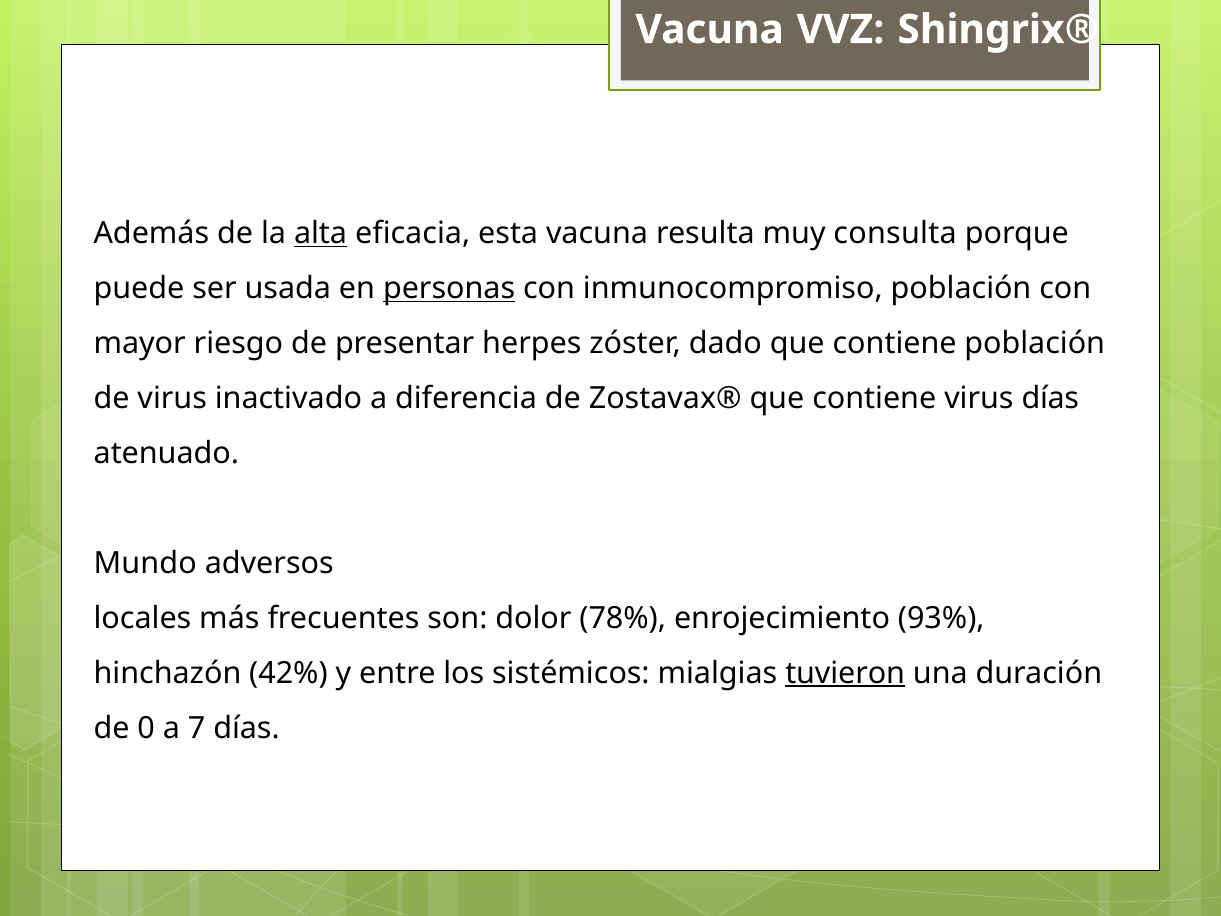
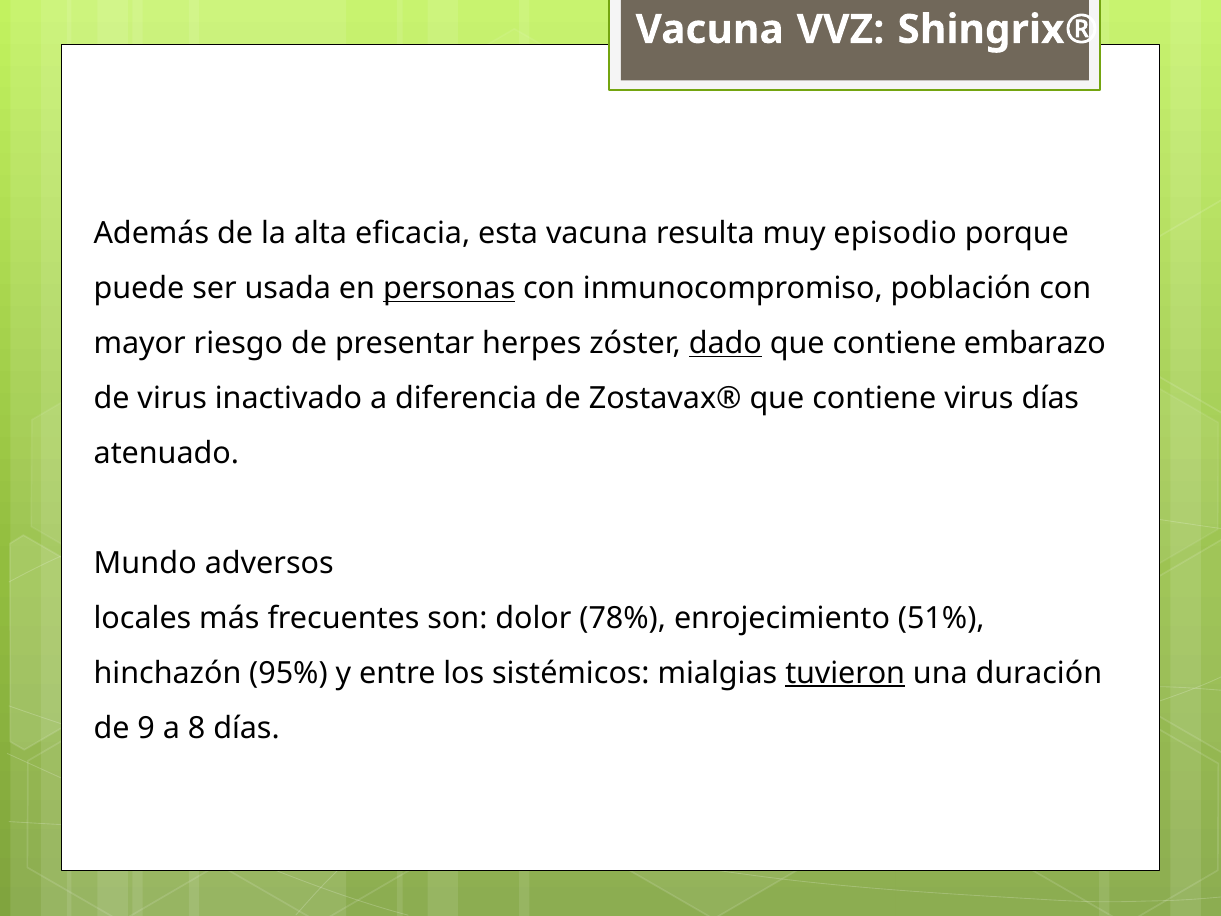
alta underline: present -> none
consulta: consulta -> episodio
dado underline: none -> present
contiene población: población -> embarazo
93%: 93% -> 51%
42%: 42% -> 95%
0: 0 -> 9
7: 7 -> 8
